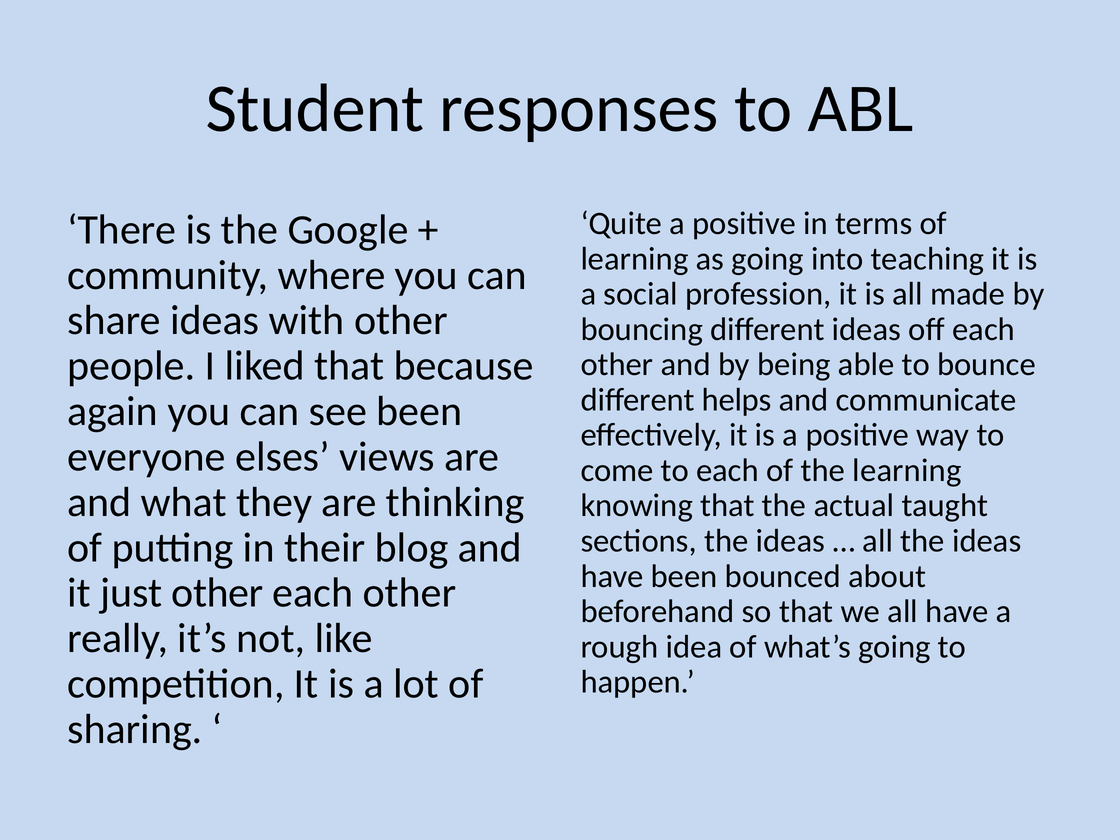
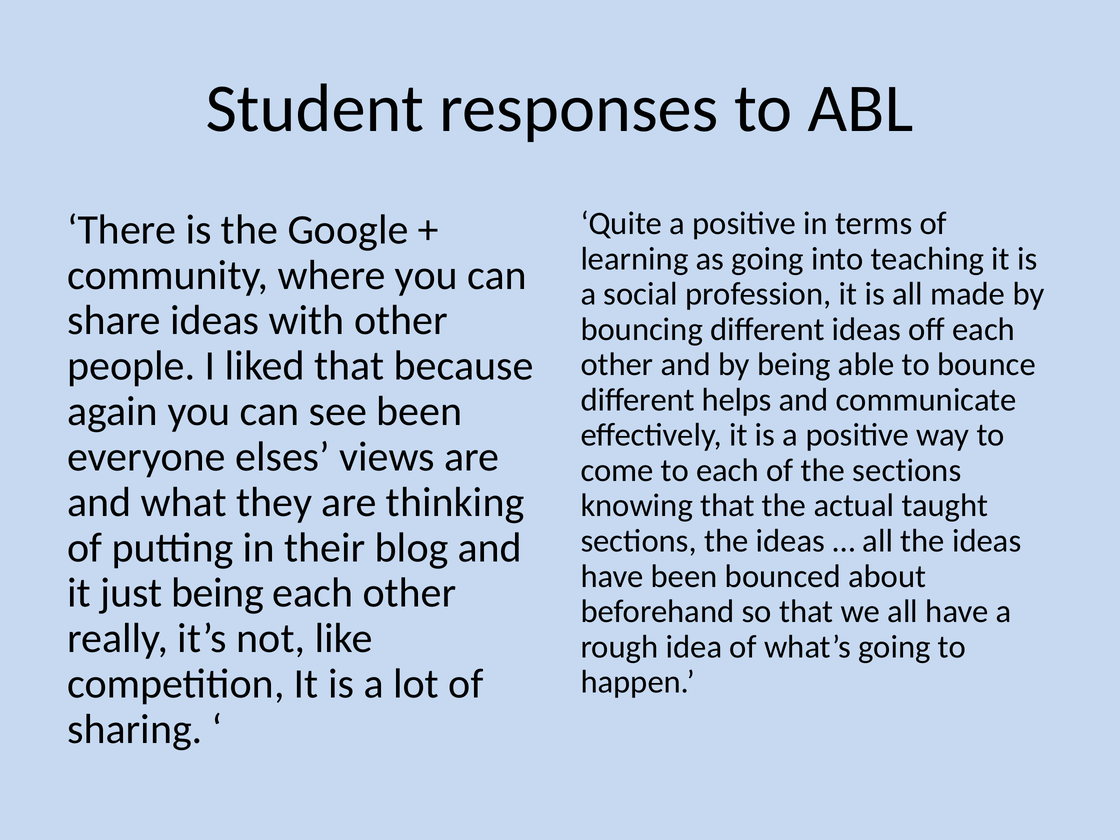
the learning: learning -> sections
just other: other -> being
